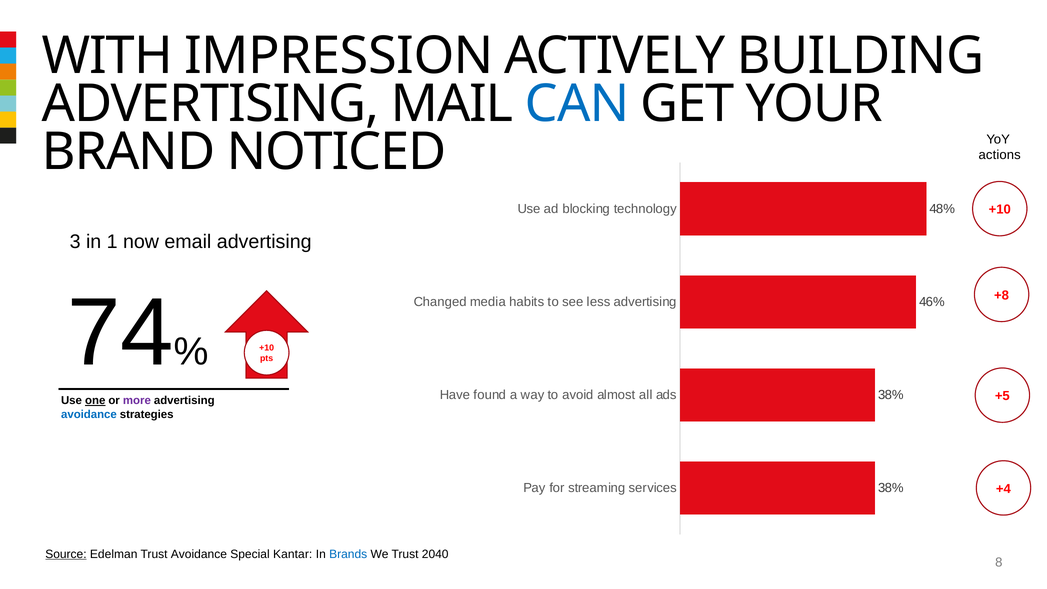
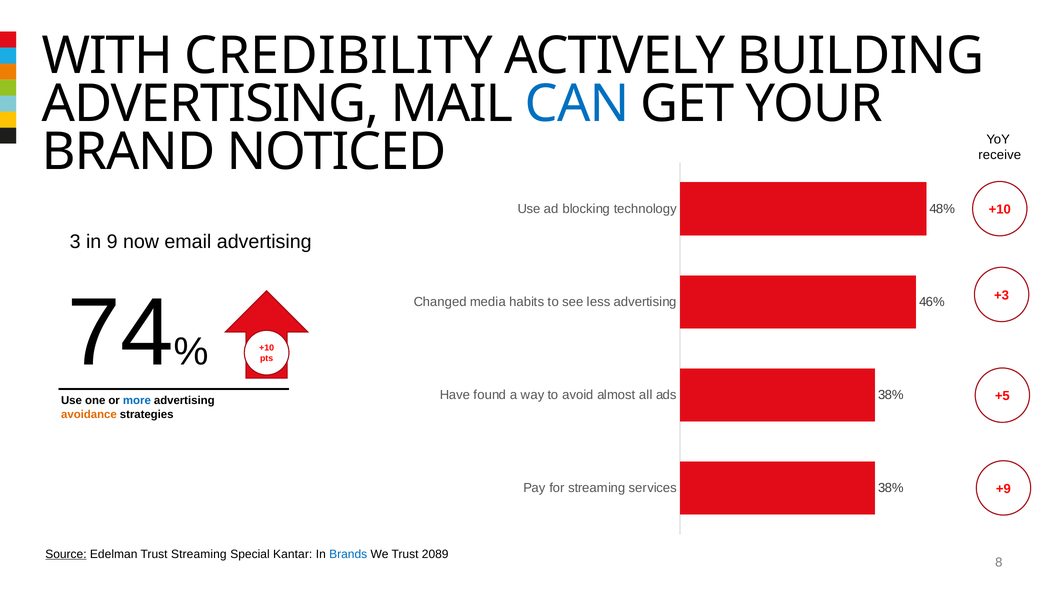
IMPRESSION: IMPRESSION -> CREDIBILITY
actions: actions -> receive
1: 1 -> 9
+8: +8 -> +3
one underline: present -> none
more colour: purple -> blue
avoidance at (89, 414) colour: blue -> orange
+4: +4 -> +9
Trust Avoidance: Avoidance -> Streaming
2040: 2040 -> 2089
